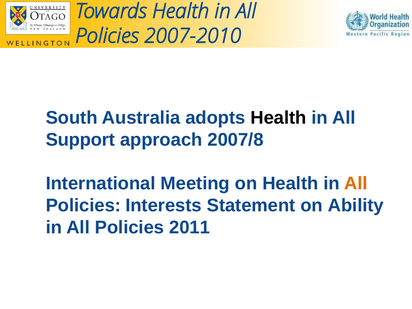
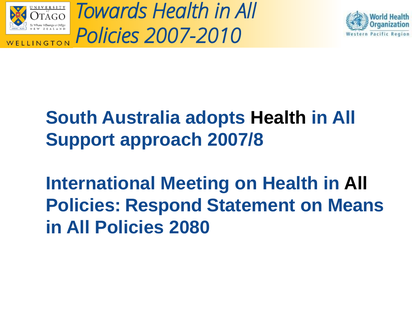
All at (356, 184) colour: orange -> black
Interests: Interests -> Respond
Ability: Ability -> Means
2011: 2011 -> 2080
